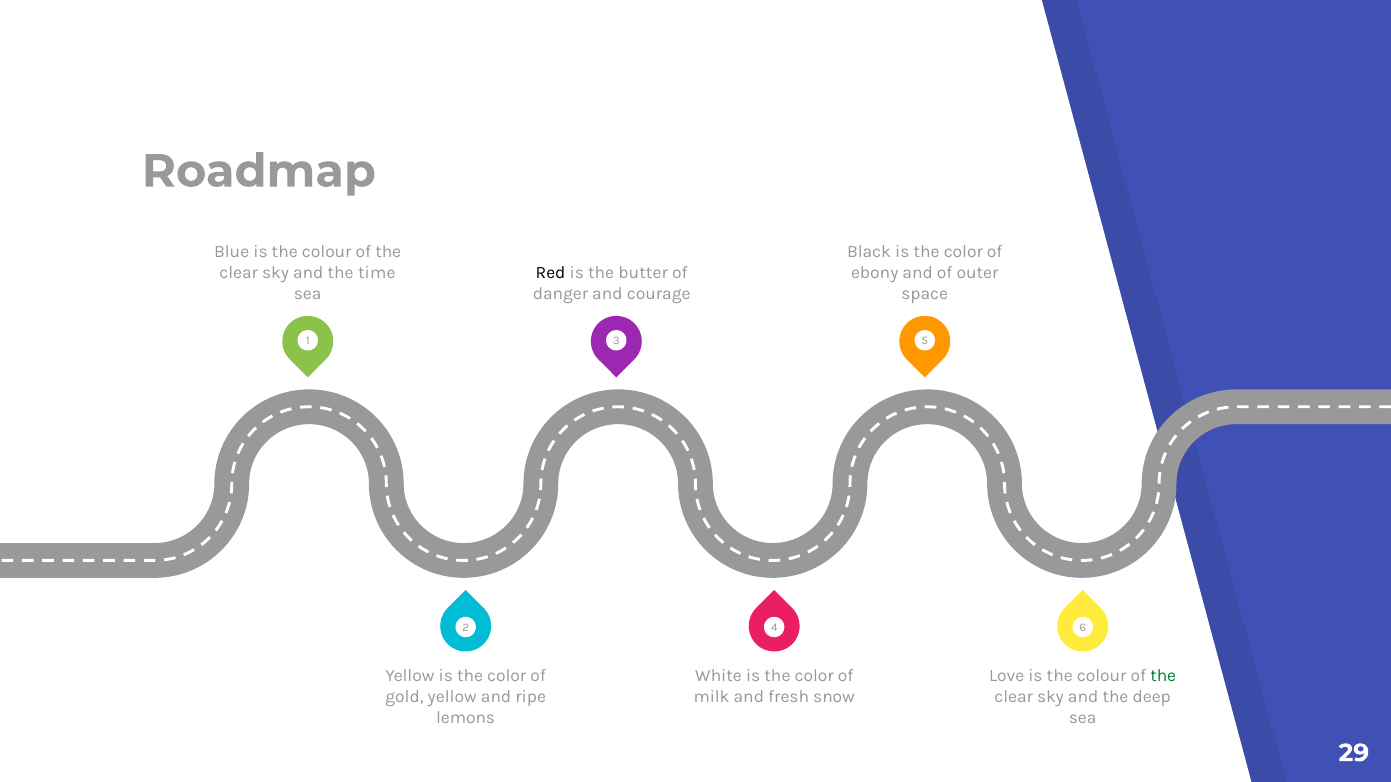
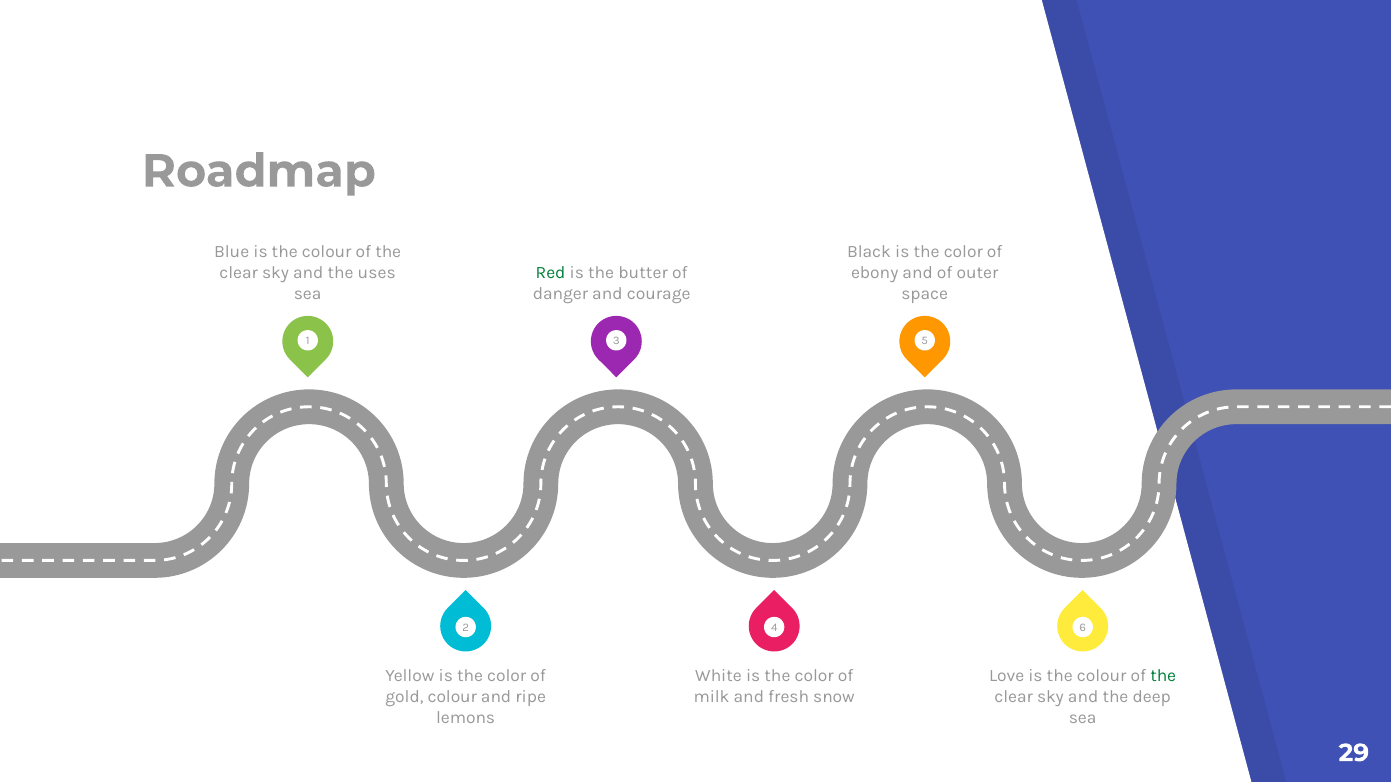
time: time -> uses
Red colour: black -> green
gold yellow: yellow -> colour
